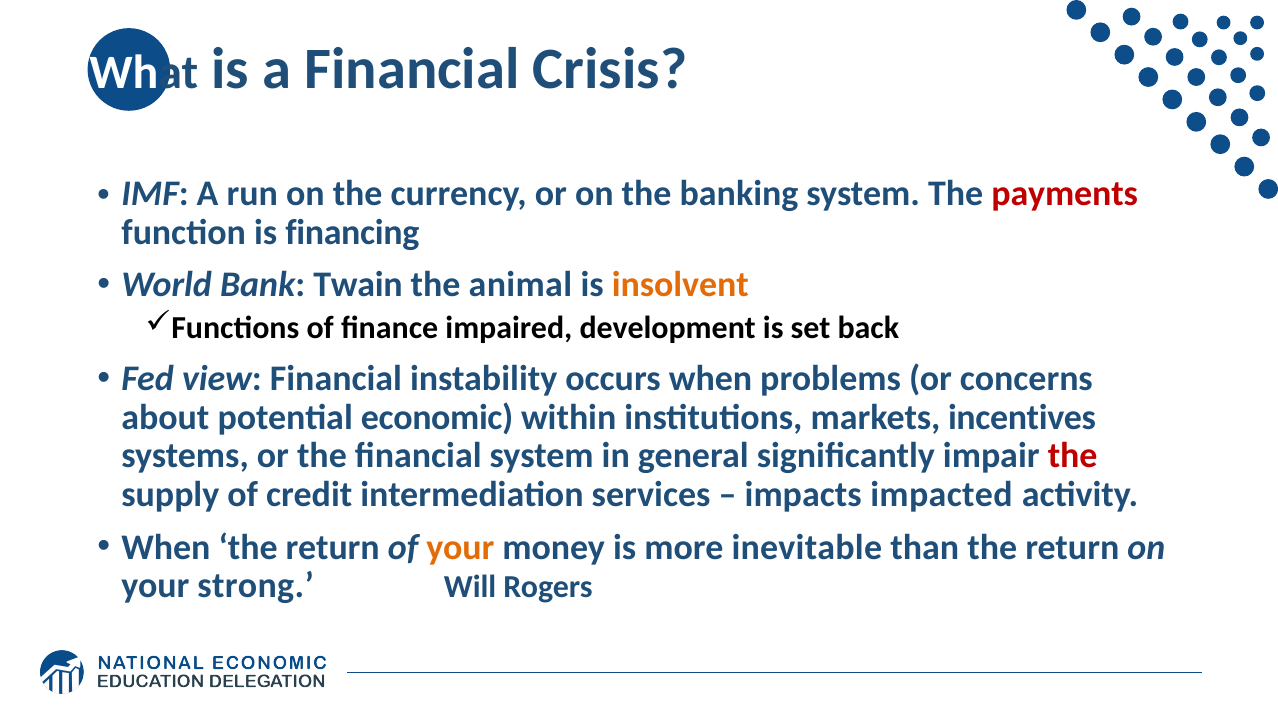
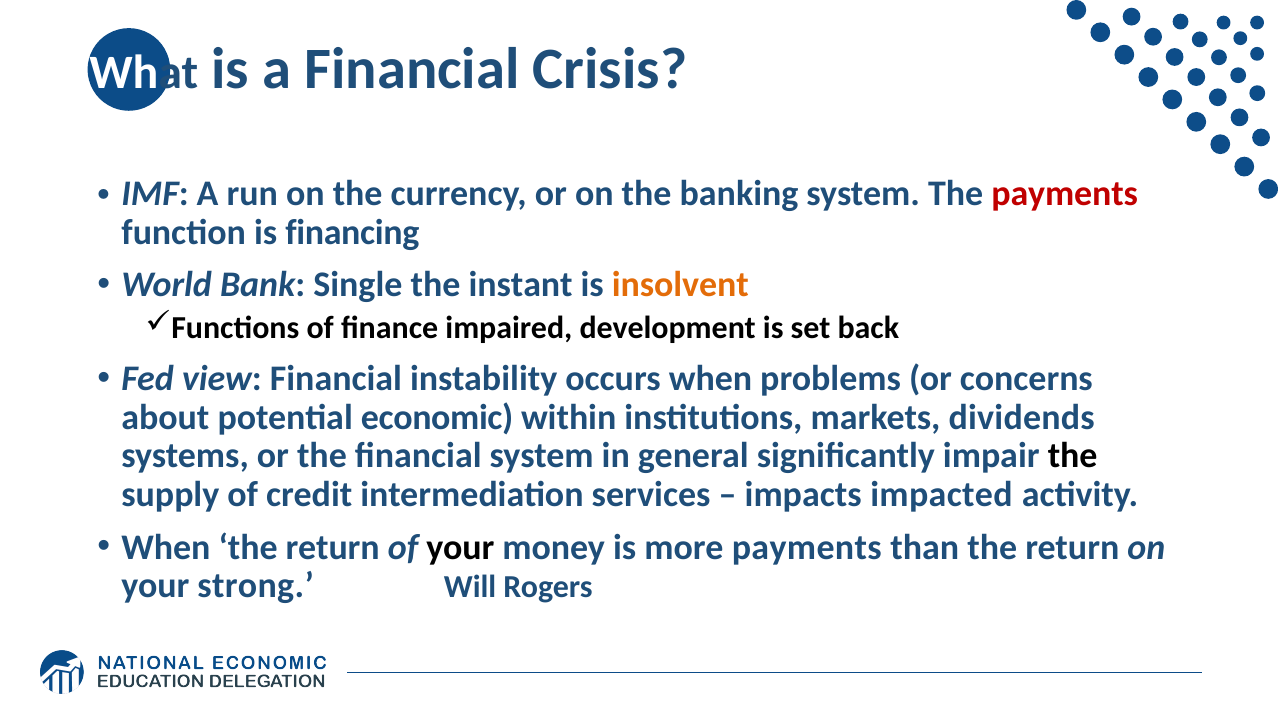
Twain: Twain -> Single
animal: animal -> instant
incentives: incentives -> dividends
the at (1073, 456) colour: red -> black
your at (460, 547) colour: orange -> black
more inevitable: inevitable -> payments
